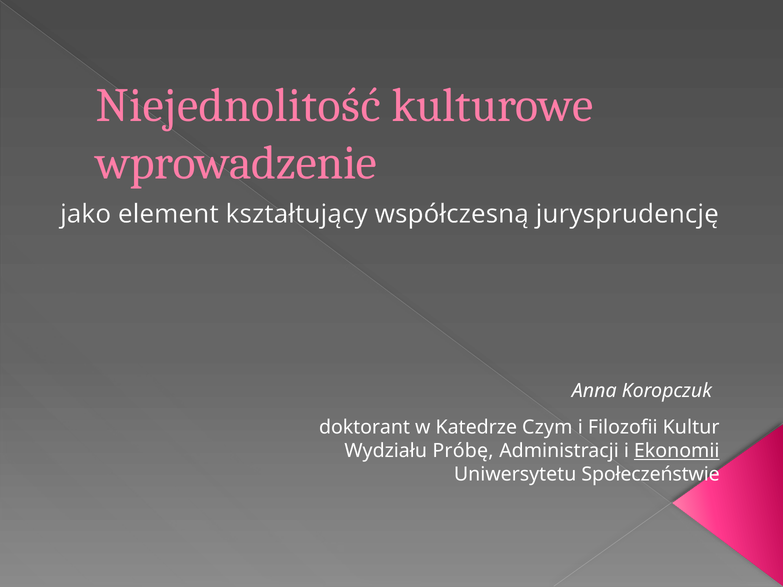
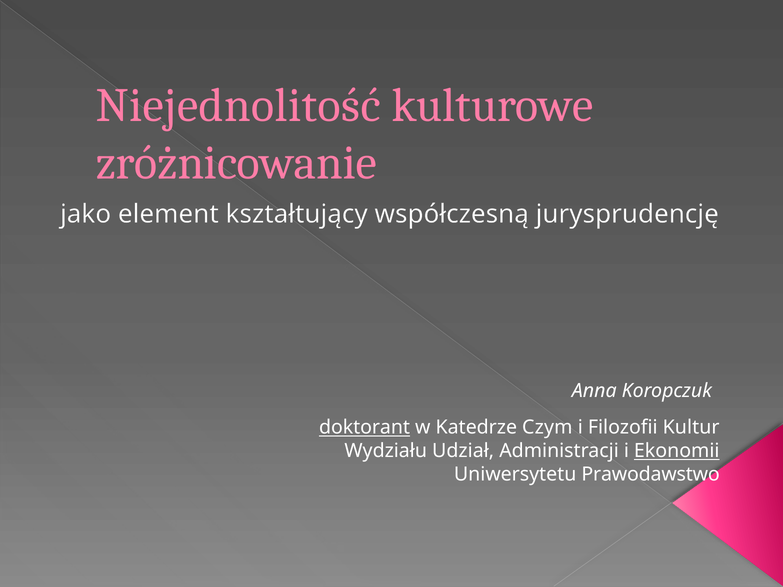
wprowadzenie: wprowadzenie -> zróżnicowanie
doktorant underline: none -> present
Próbę: Próbę -> Udział
Społeczeństwie: Społeczeństwie -> Prawodawstwo
